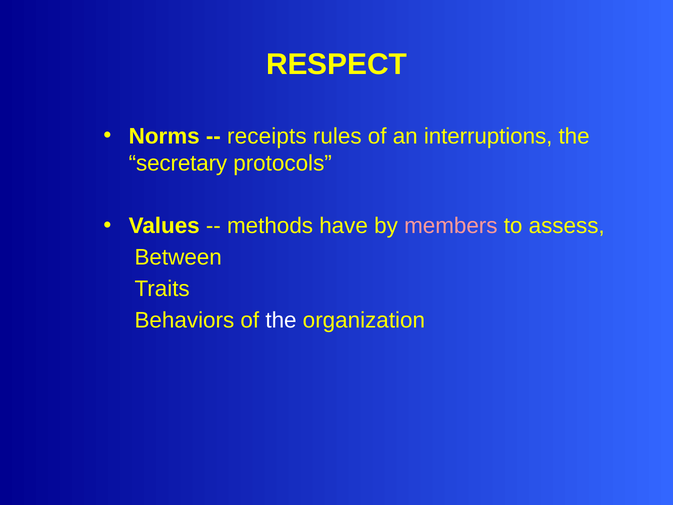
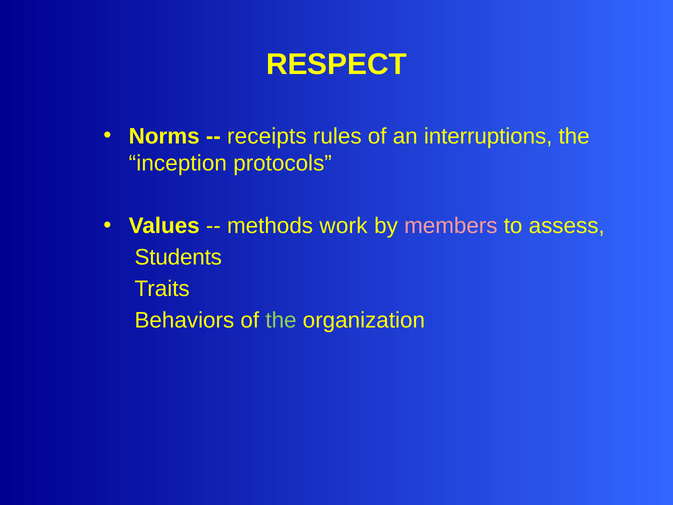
secretary: secretary -> inception
have: have -> work
Between: Between -> Students
the at (281, 320) colour: white -> light green
